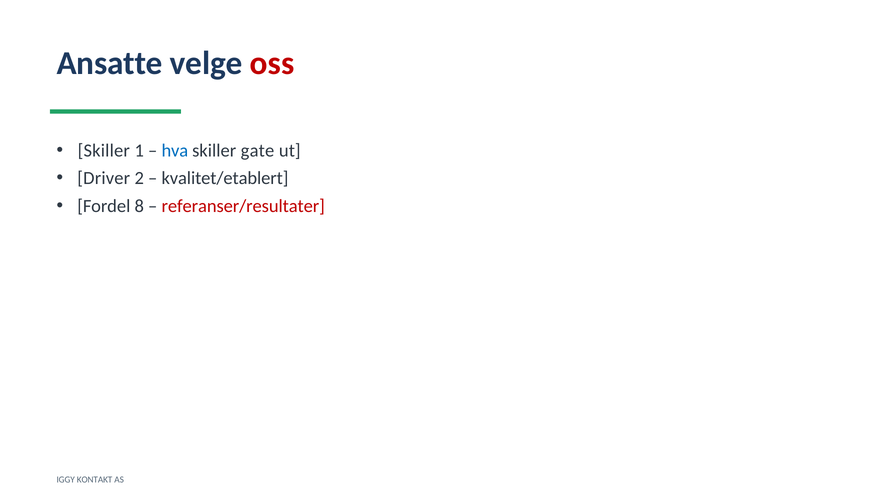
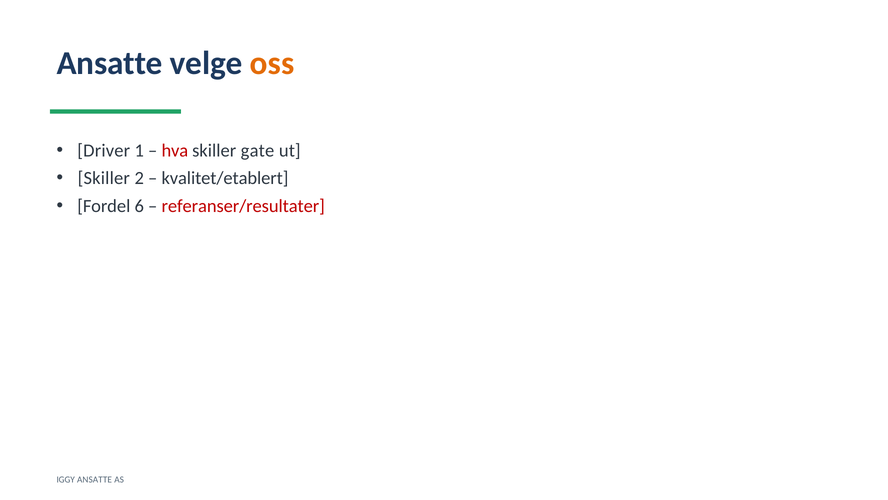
oss colour: red -> orange
Skiller at (104, 150): Skiller -> Driver
hva colour: blue -> red
Driver at (104, 178): Driver -> Skiller
8: 8 -> 6
IGGY KONTAKT: KONTAKT -> ANSATTE
